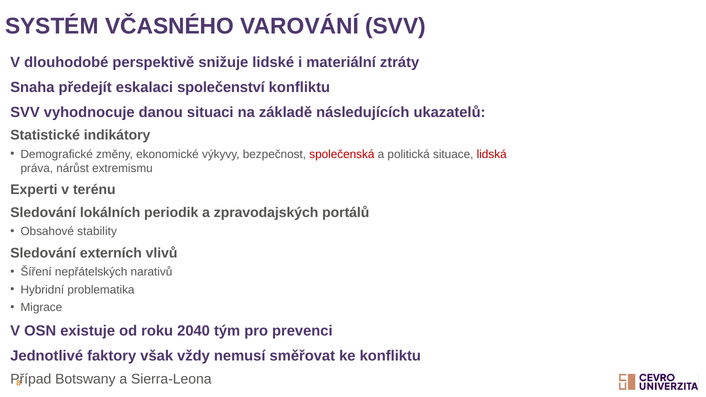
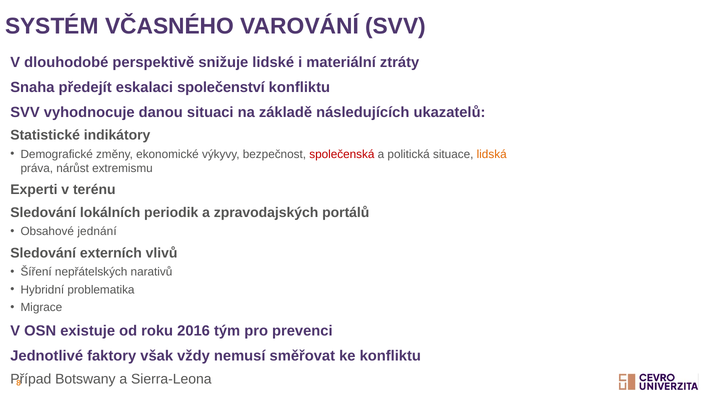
lidská colour: red -> orange
stability: stability -> jednání
2040: 2040 -> 2016
